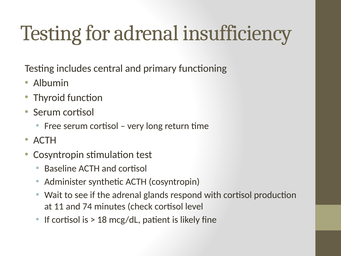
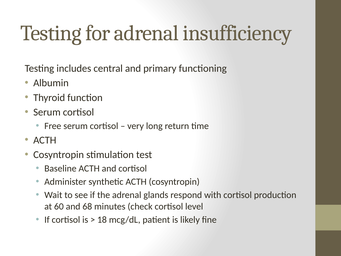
11: 11 -> 60
74: 74 -> 68
